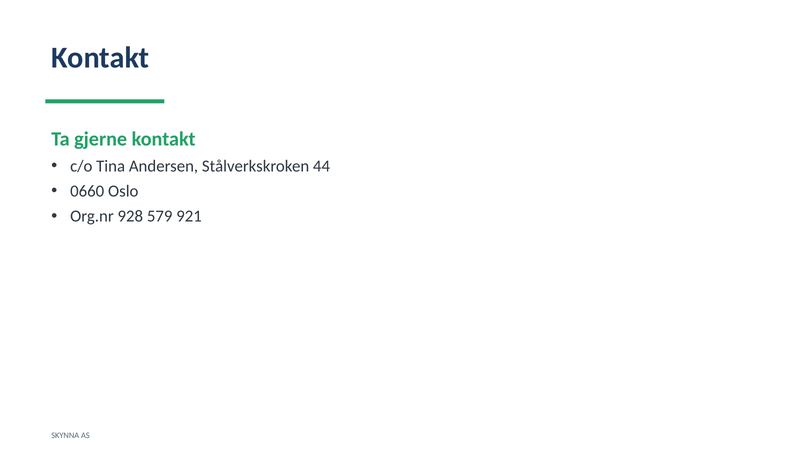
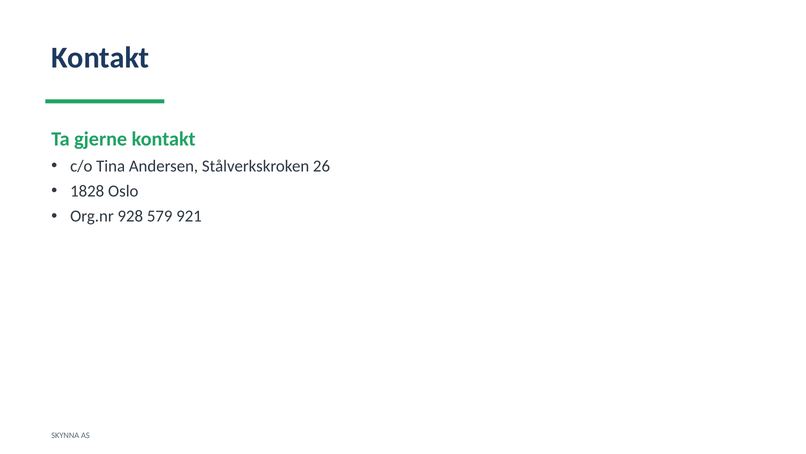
44: 44 -> 26
0660: 0660 -> 1828
